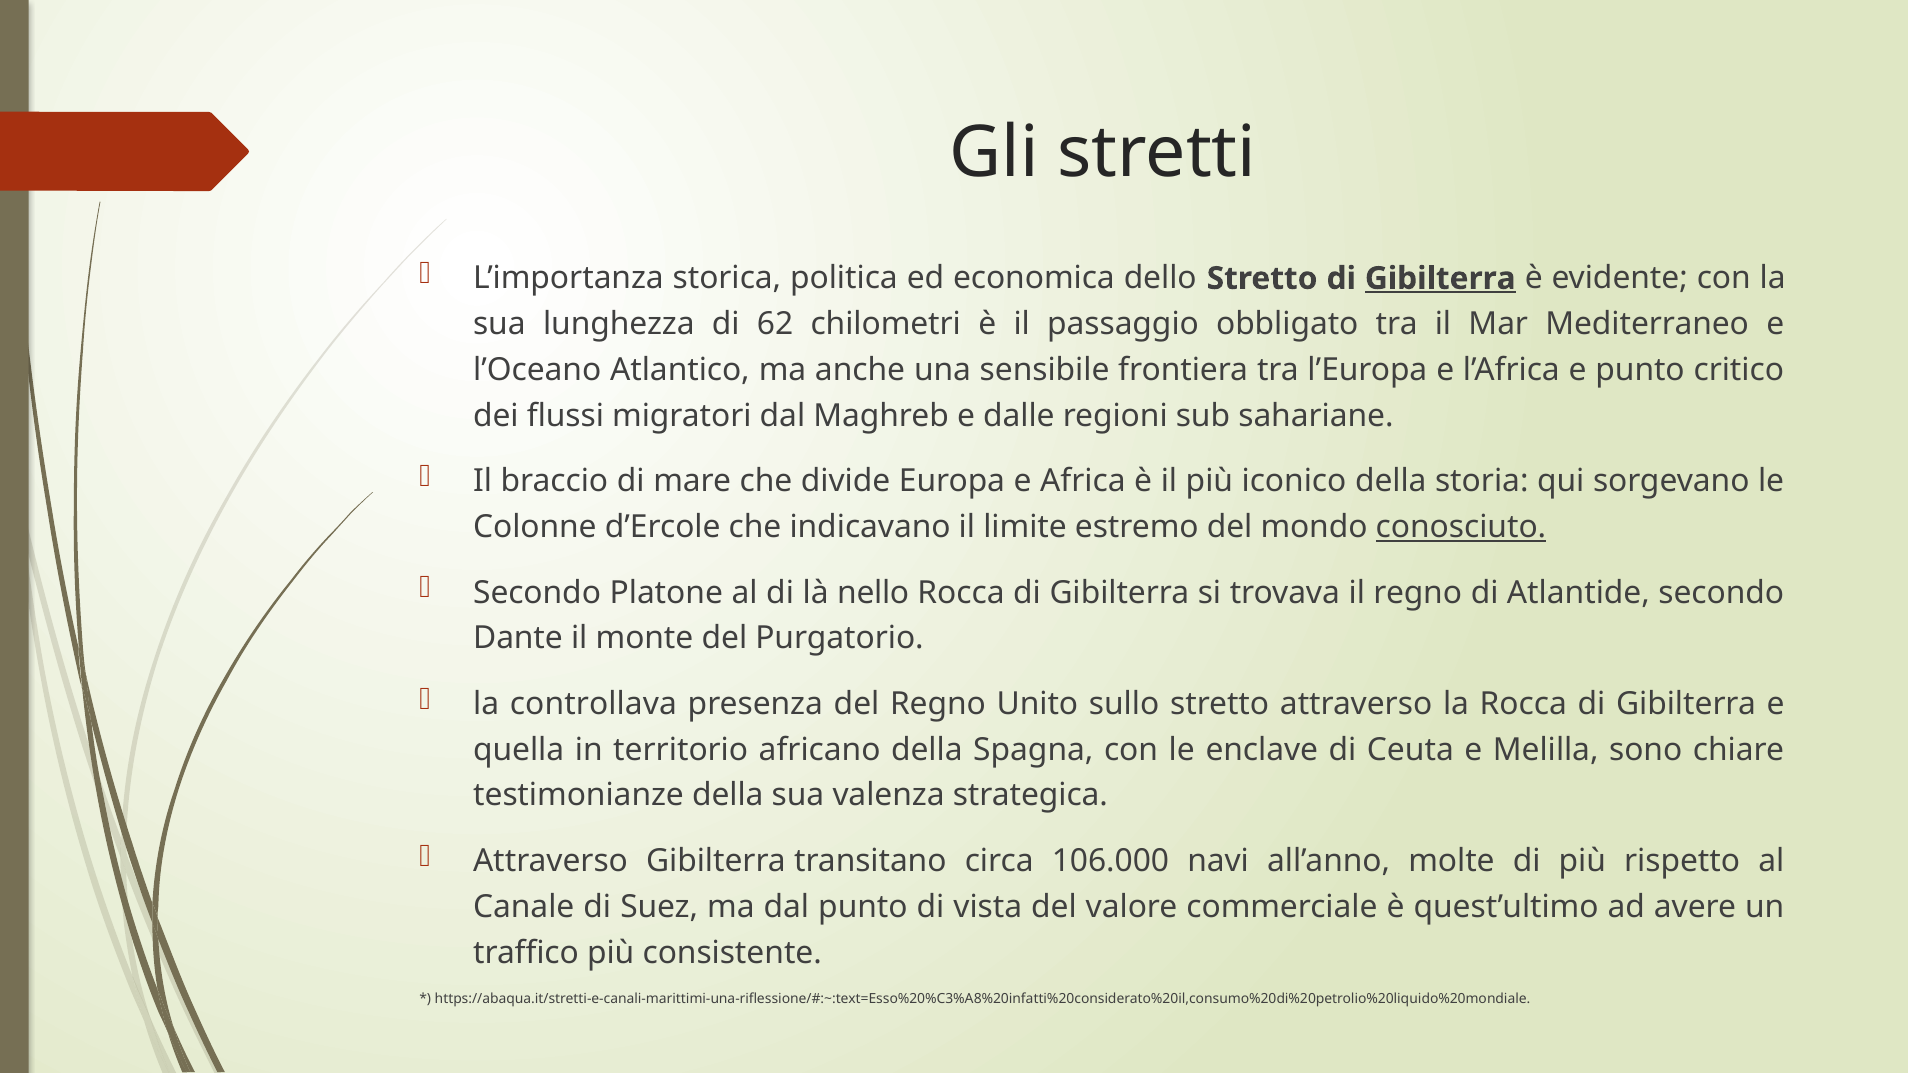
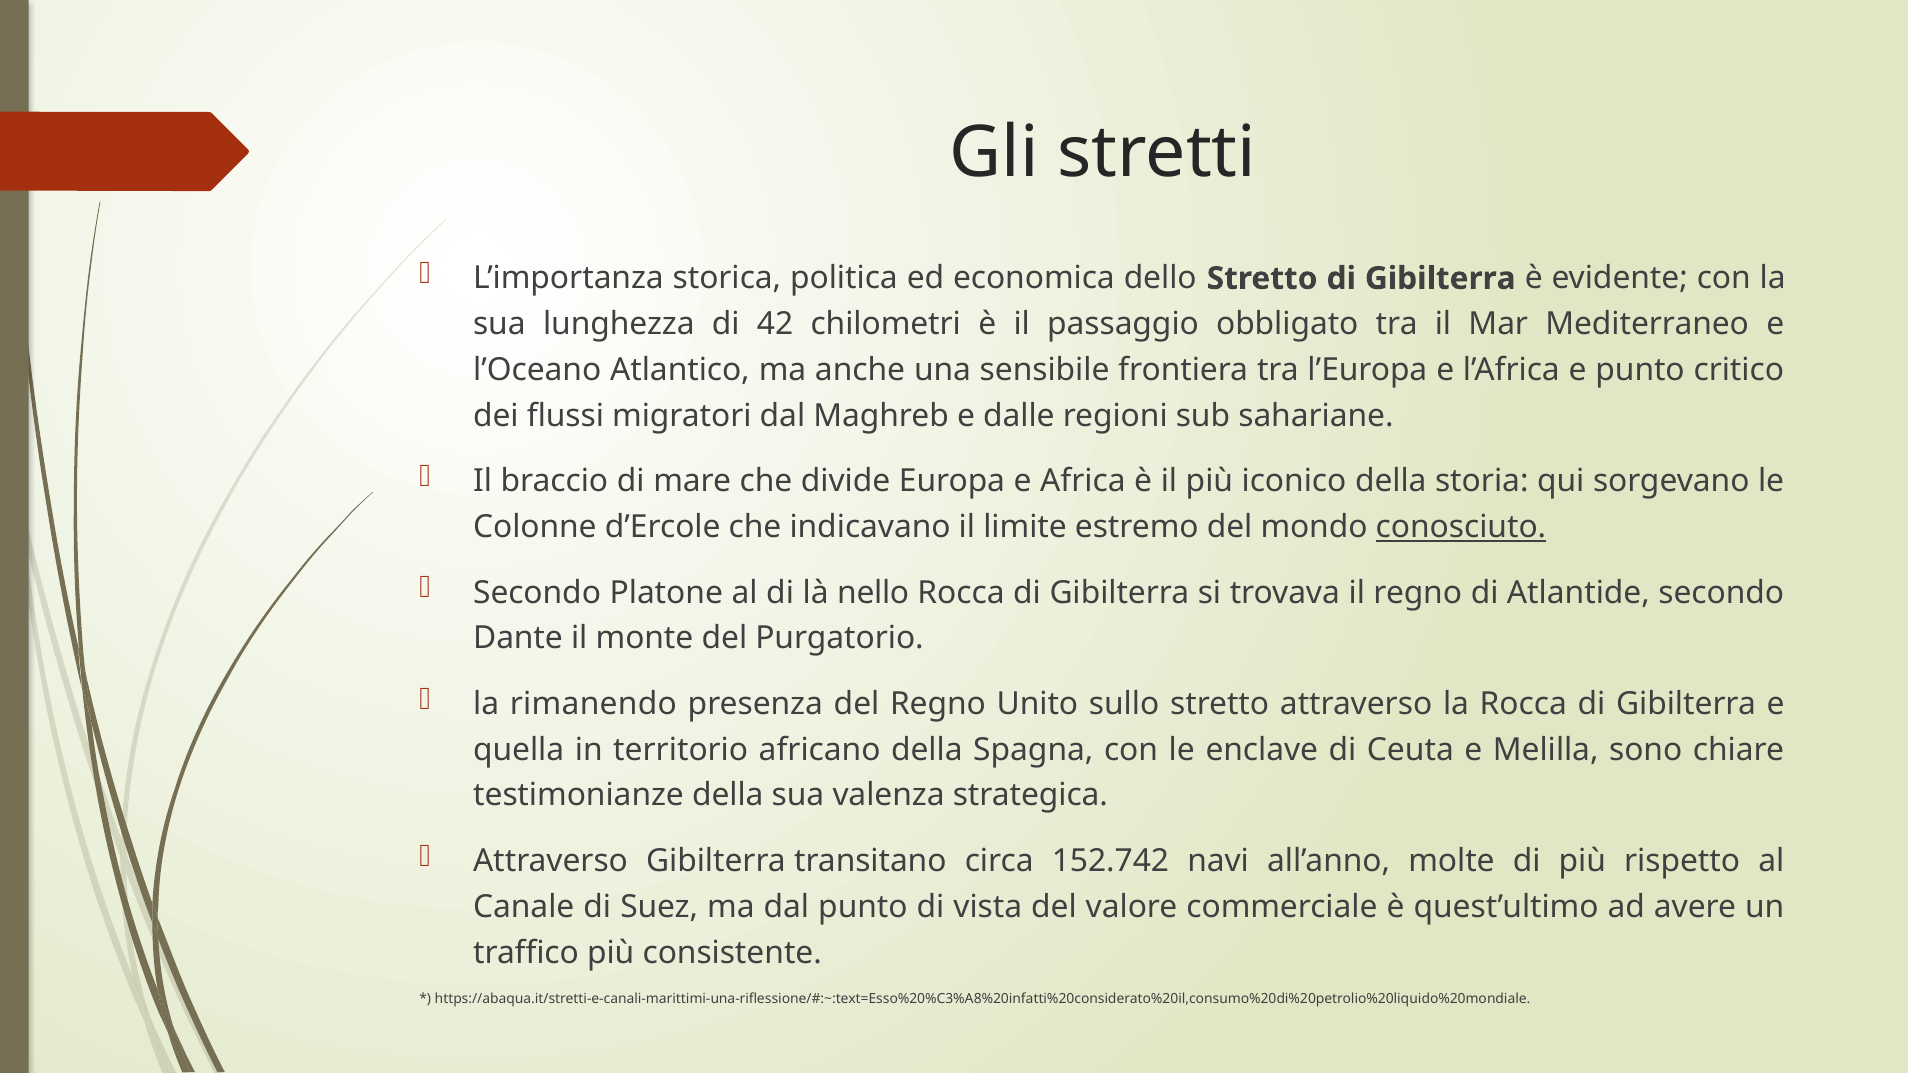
Gibilterra at (1440, 279) underline: present -> none
62: 62 -> 42
controllava: controllava -> rimanendo
106.000: 106.000 -> 152.742
